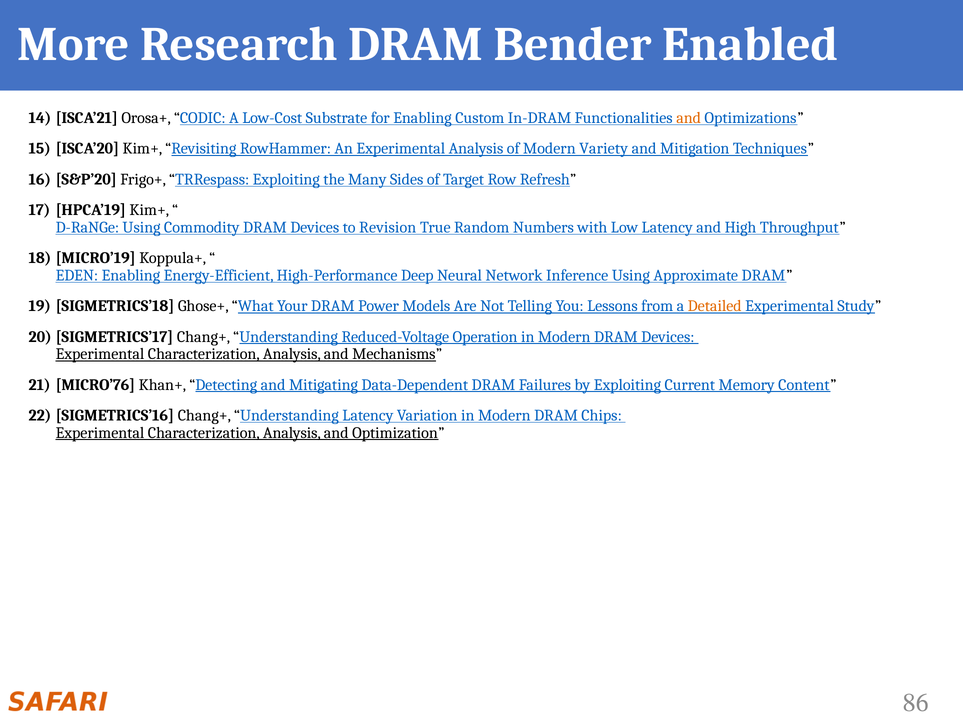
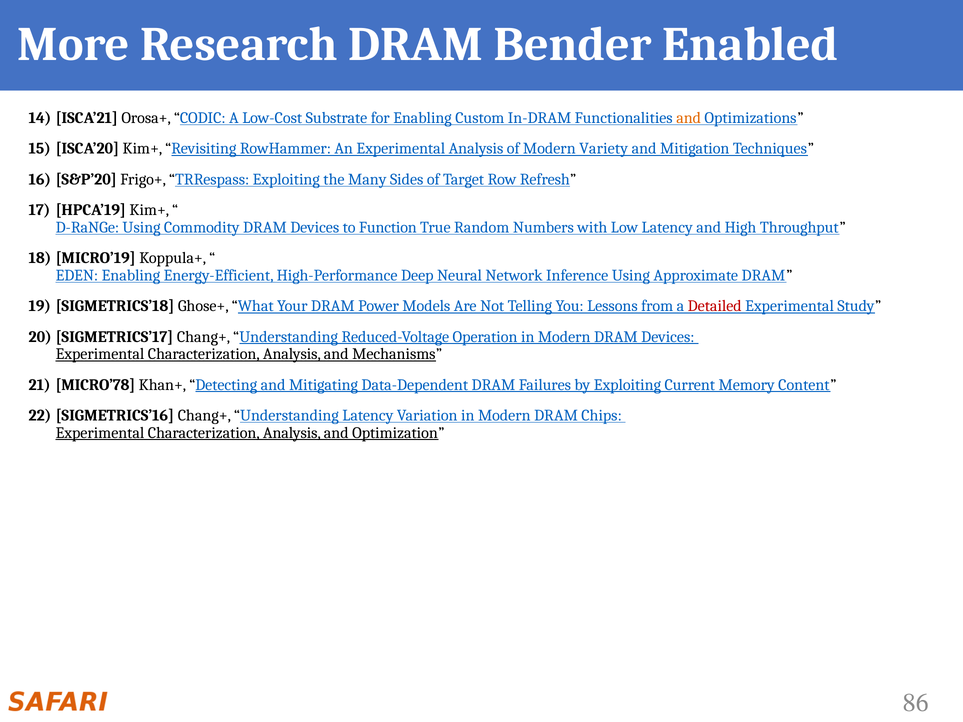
Revision: Revision -> Function
Detailed colour: orange -> red
MICRO’76: MICRO’76 -> MICRO’78
